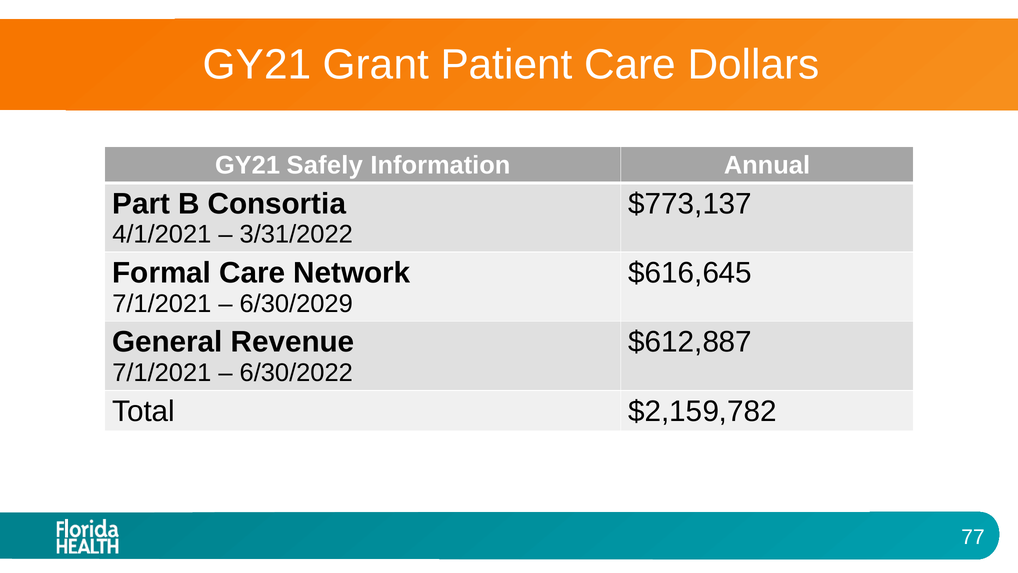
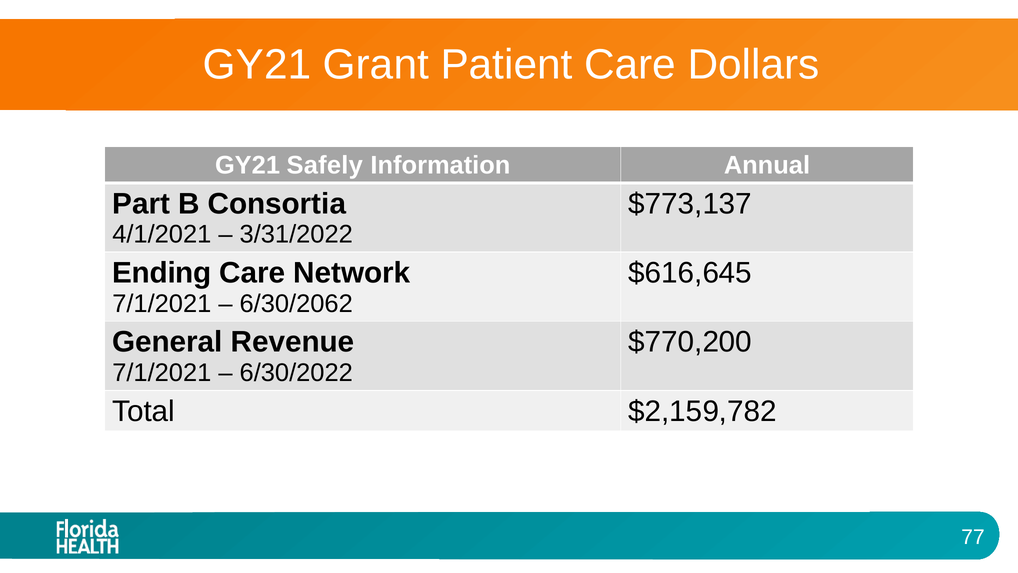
Formal: Formal -> Ending
6/30/2029: 6/30/2029 -> 6/30/2062
$612,887: $612,887 -> $770,200
